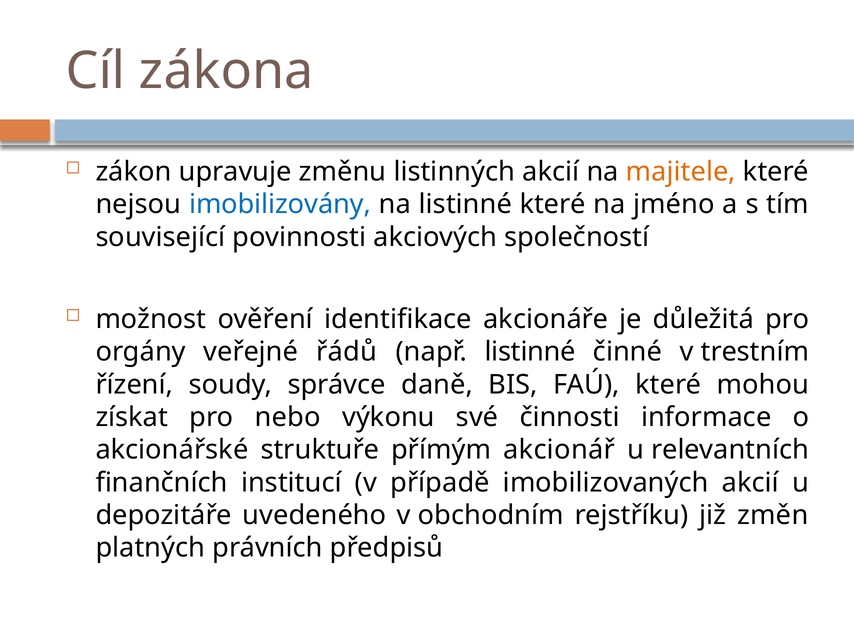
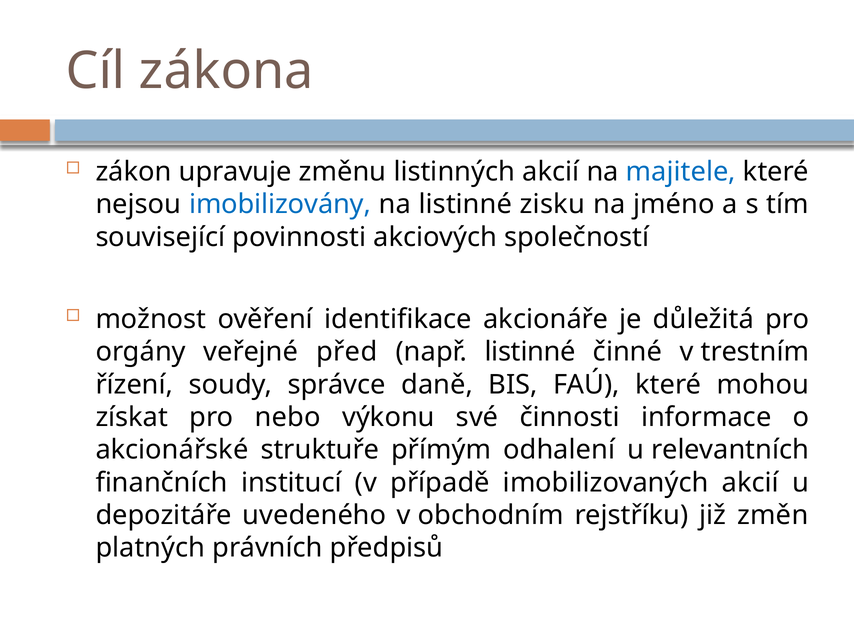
majitele colour: orange -> blue
listinné které: které -> zisku
řádů: řádů -> před
akcionář: akcionář -> odhalení
